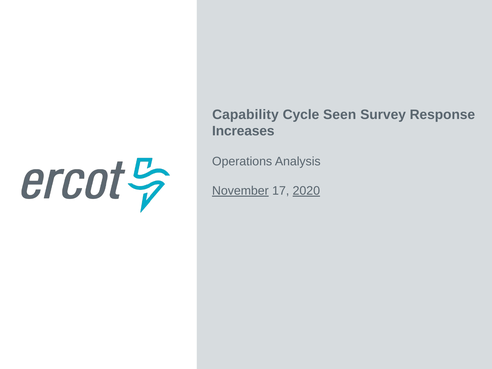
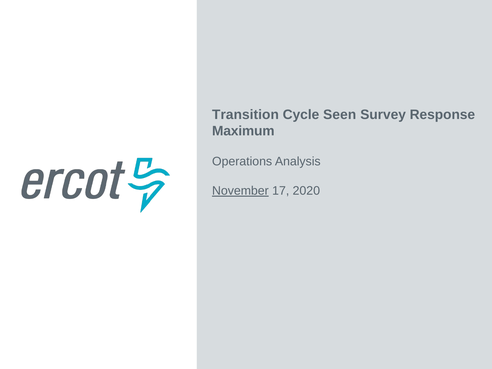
Capability: Capability -> Transition
Increases: Increases -> Maximum
2020 underline: present -> none
